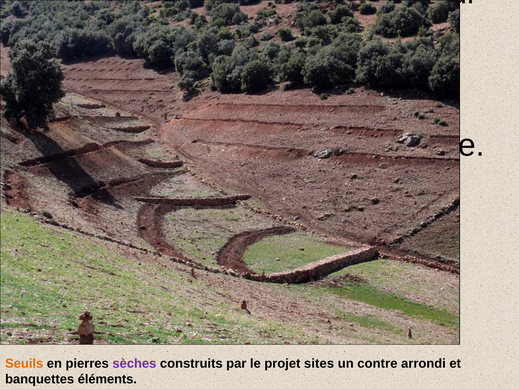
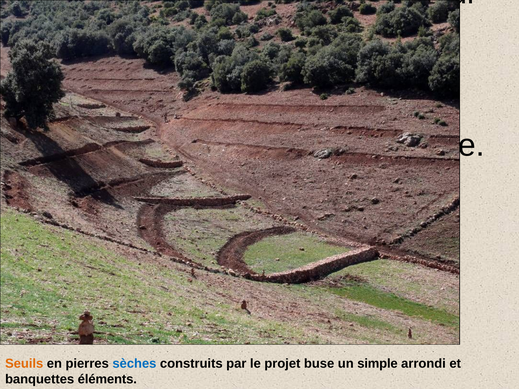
sèches at (134, 364) colour: purple -> blue
sites: sites -> buse
contre: contre -> simple
